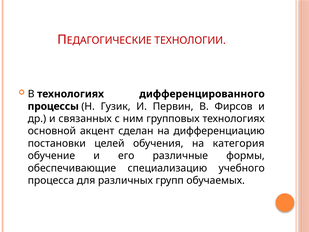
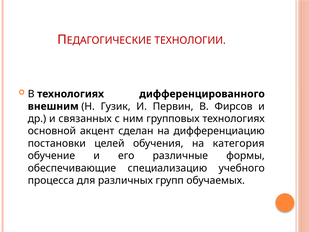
процессы: процессы -> внешним
